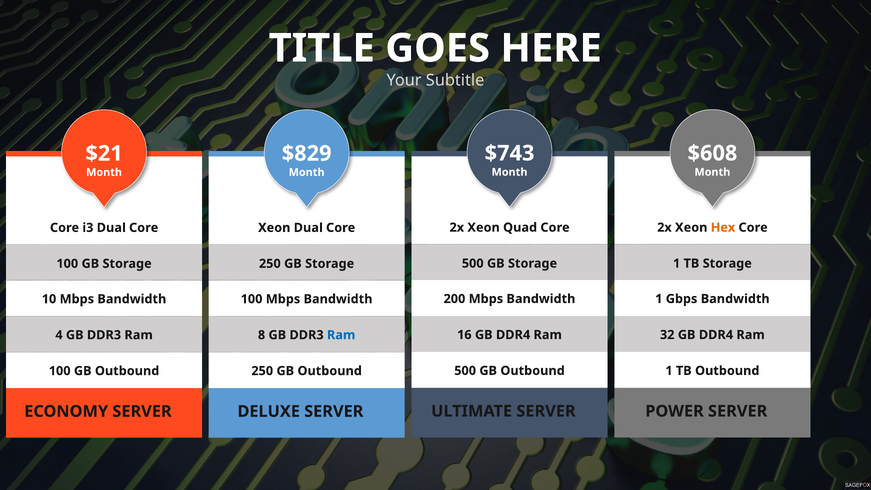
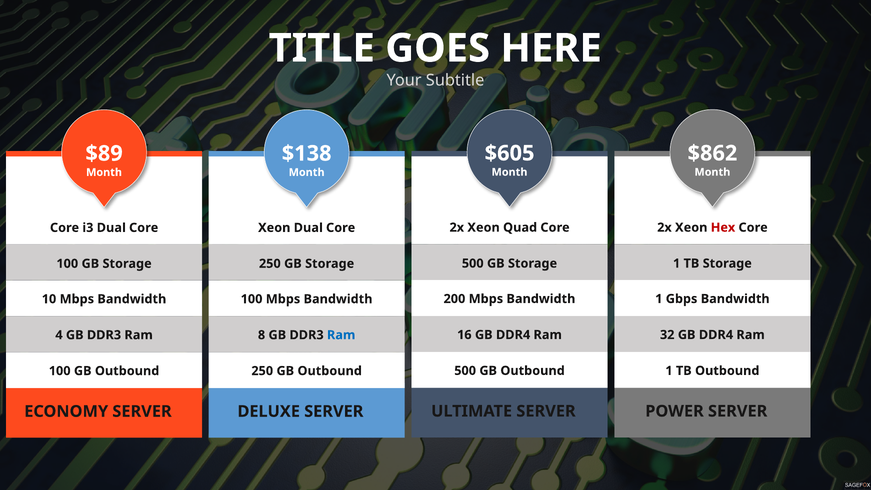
$743: $743 -> $605
$608: $608 -> $862
$21: $21 -> $89
$829: $829 -> $138
Hex colour: orange -> red
